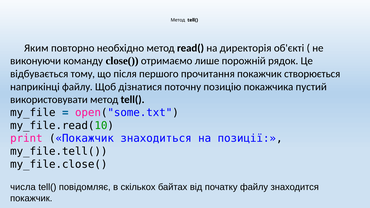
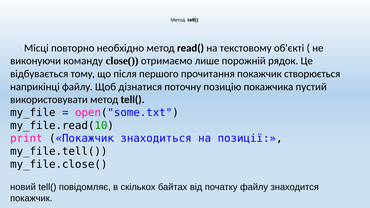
Яким: Яким -> Місці
директорія: директорія -> текстовому
числа: числа -> новий
